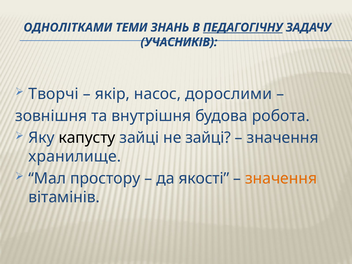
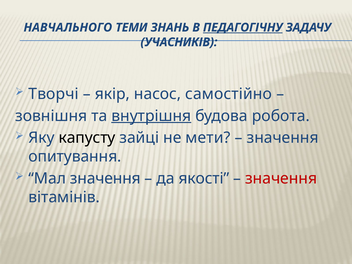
ОДНОЛІТКАМИ: ОДНОЛІТКАМИ -> НАВЧАЛЬНОГО
дорослими: дорослими -> самостійно
внутрішня underline: none -> present
не зайці: зайці -> мети
хранилище: хранилище -> опитування
Мал простору: простору -> значення
значення at (281, 178) colour: orange -> red
